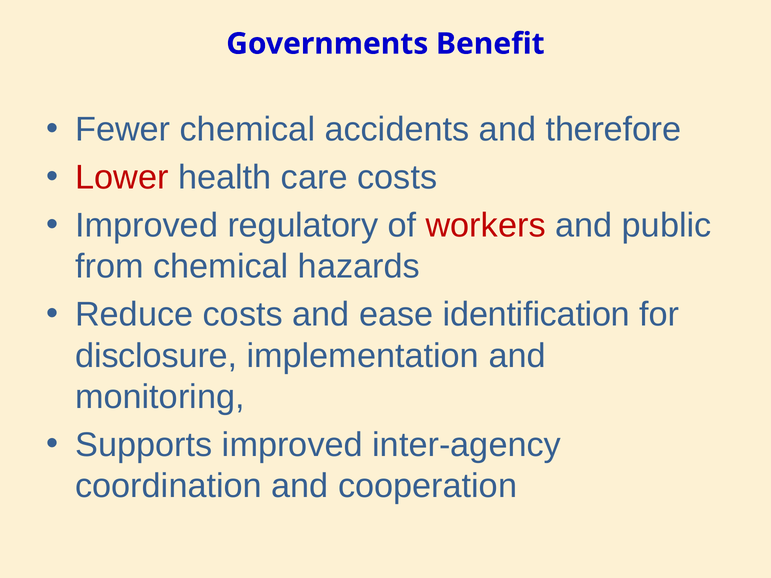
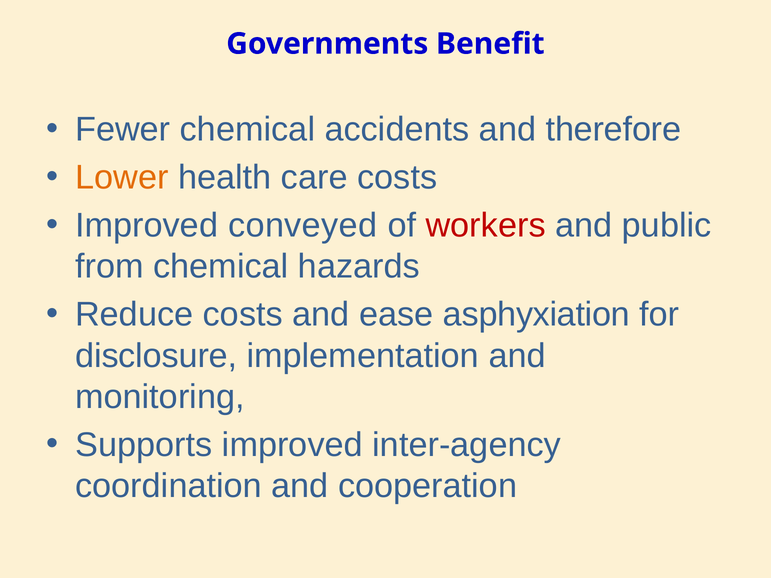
Lower colour: red -> orange
regulatory: regulatory -> conveyed
identification: identification -> asphyxiation
